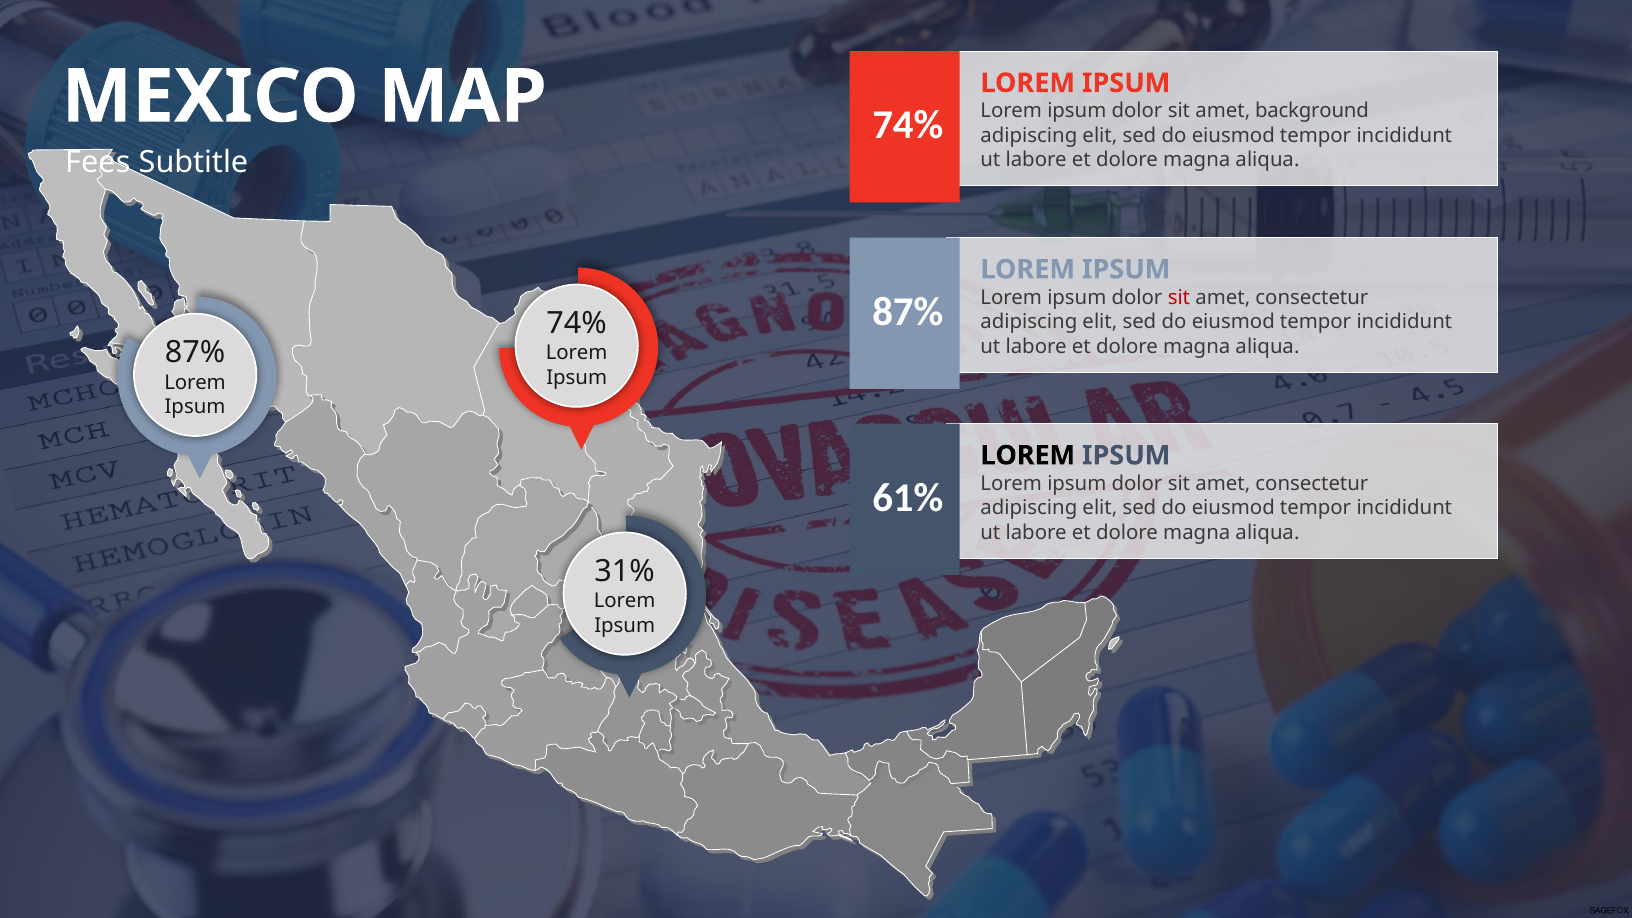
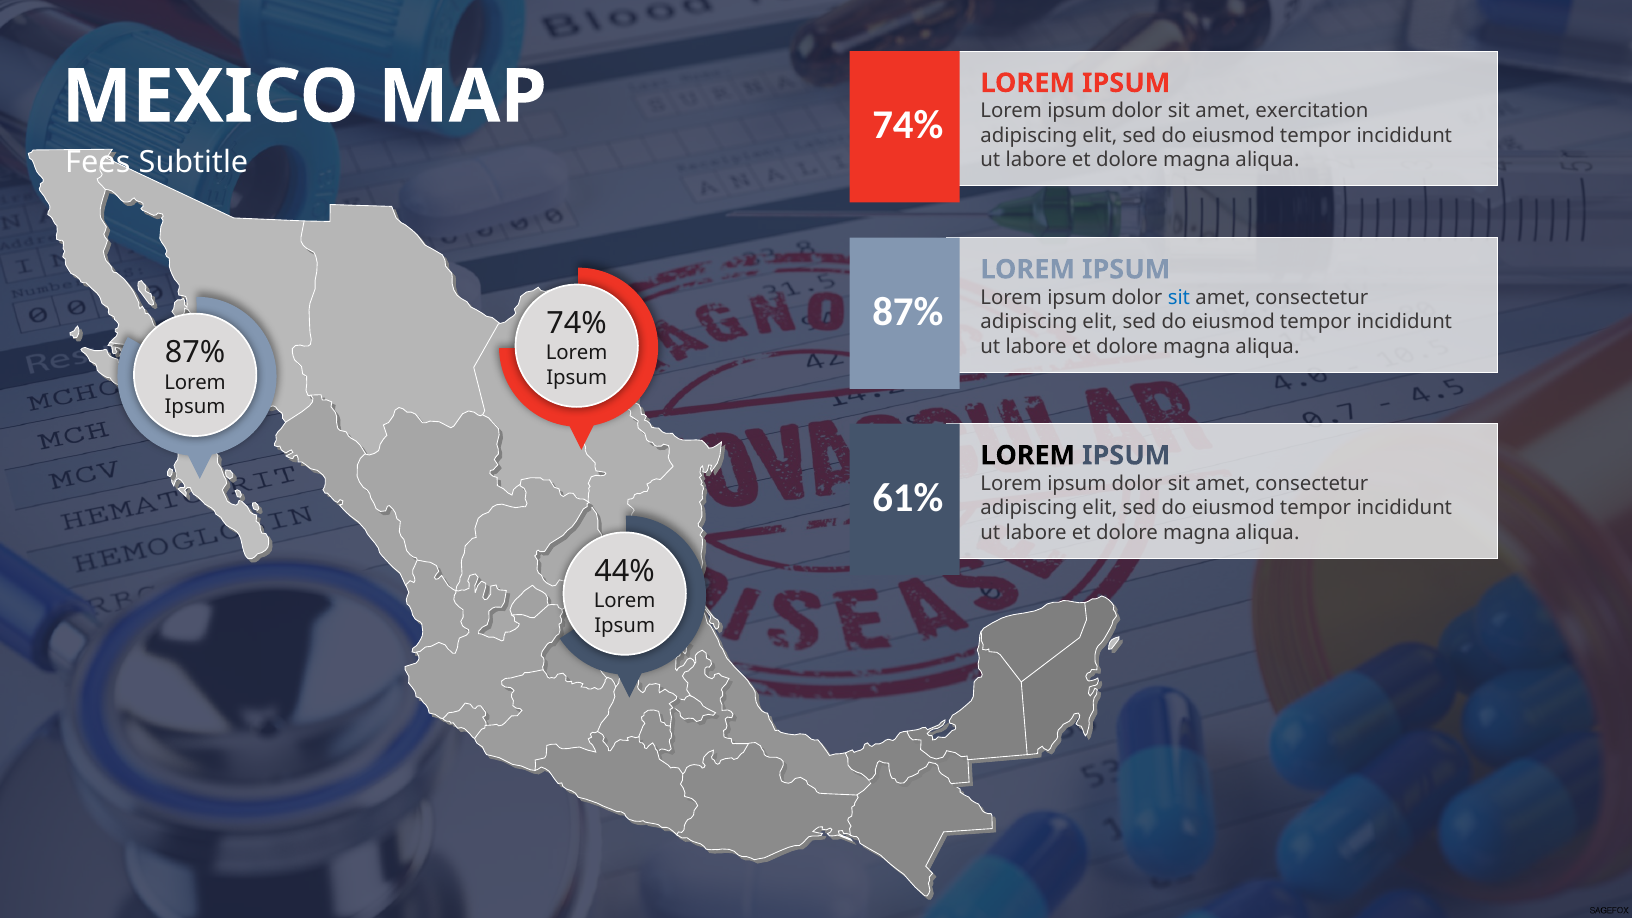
background: background -> exercitation
sit at (1179, 298) colour: red -> blue
31%: 31% -> 44%
